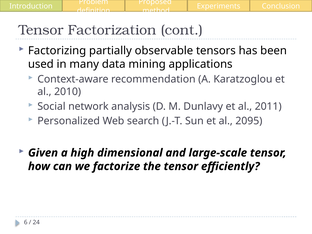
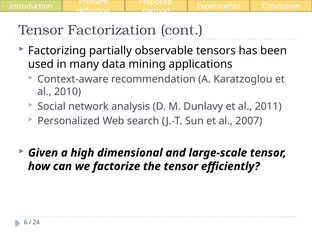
2095: 2095 -> 2007
